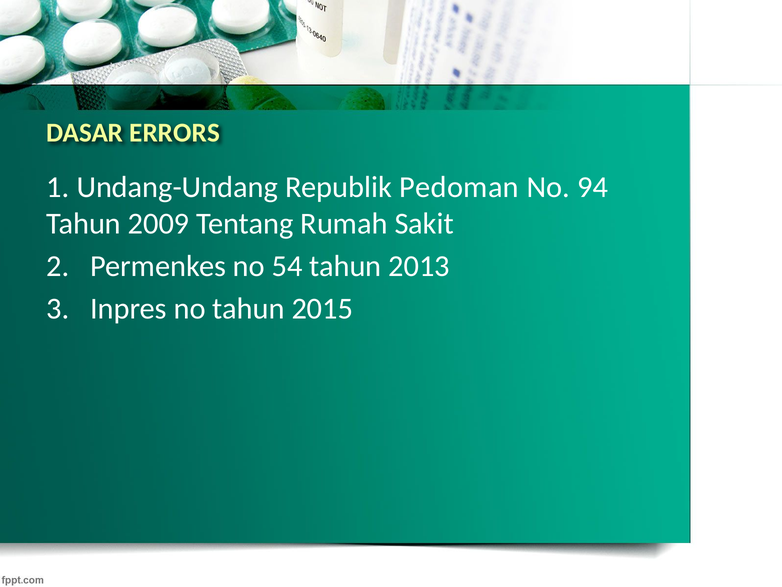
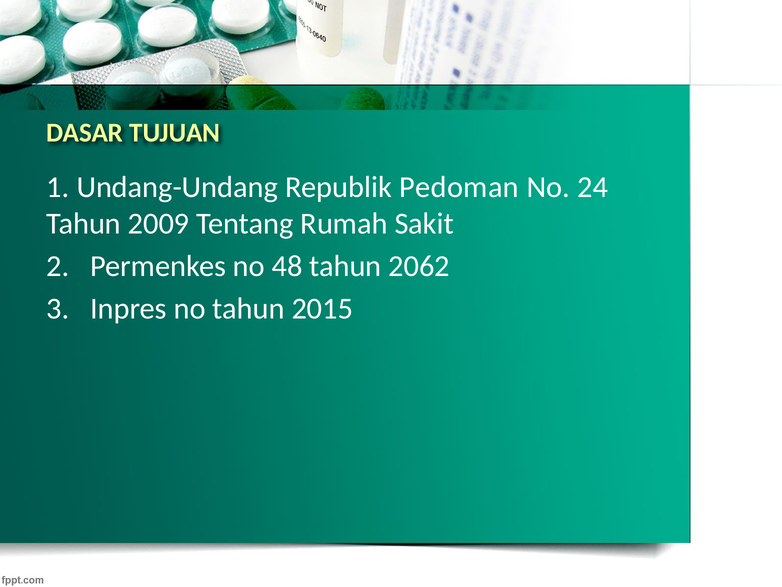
ERRORS: ERRORS -> TUJUAN
94: 94 -> 24
54: 54 -> 48
2013: 2013 -> 2062
